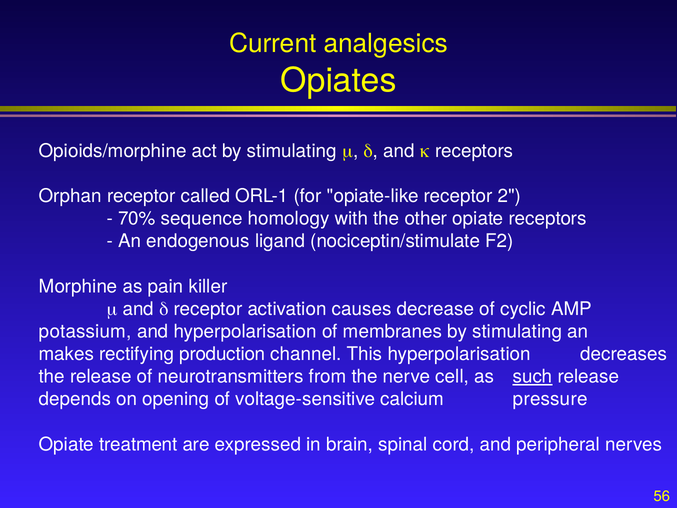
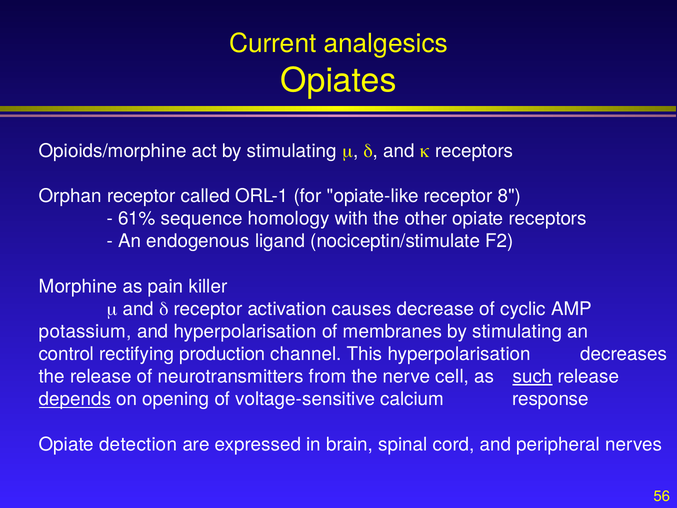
2: 2 -> 8
70%: 70% -> 61%
makes: makes -> control
depends underline: none -> present
pressure: pressure -> response
treatment: treatment -> detection
